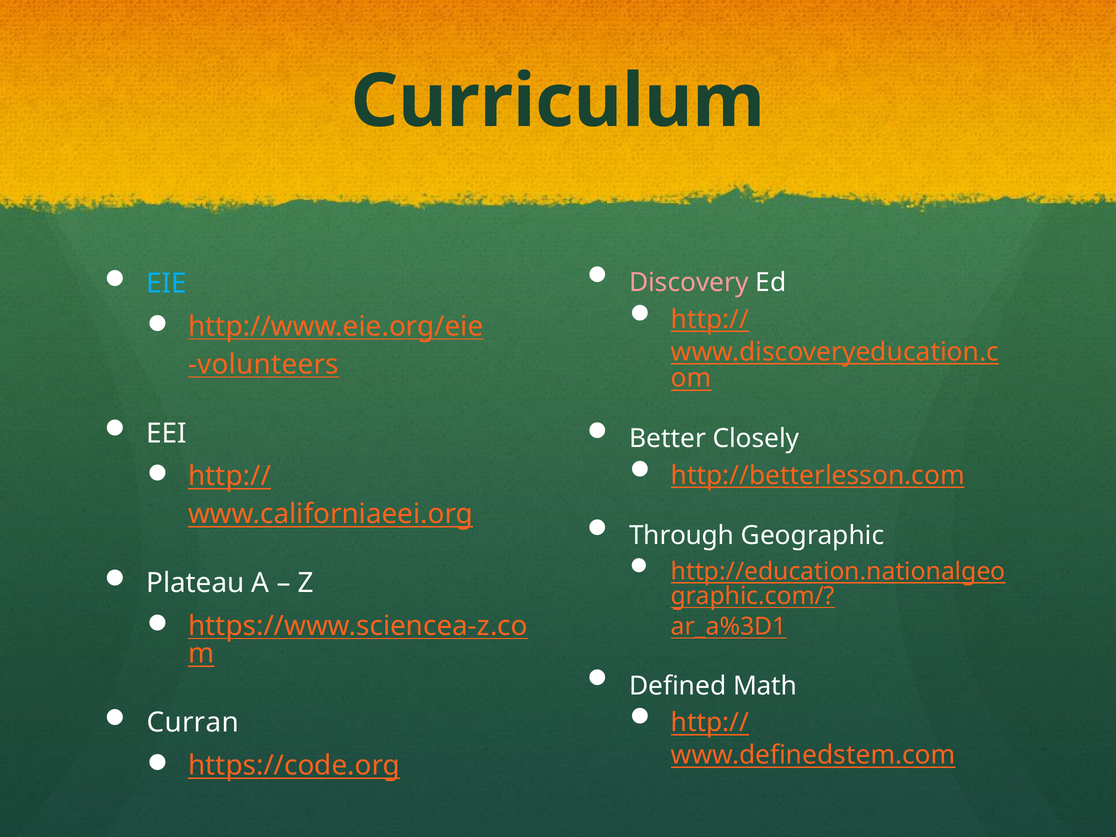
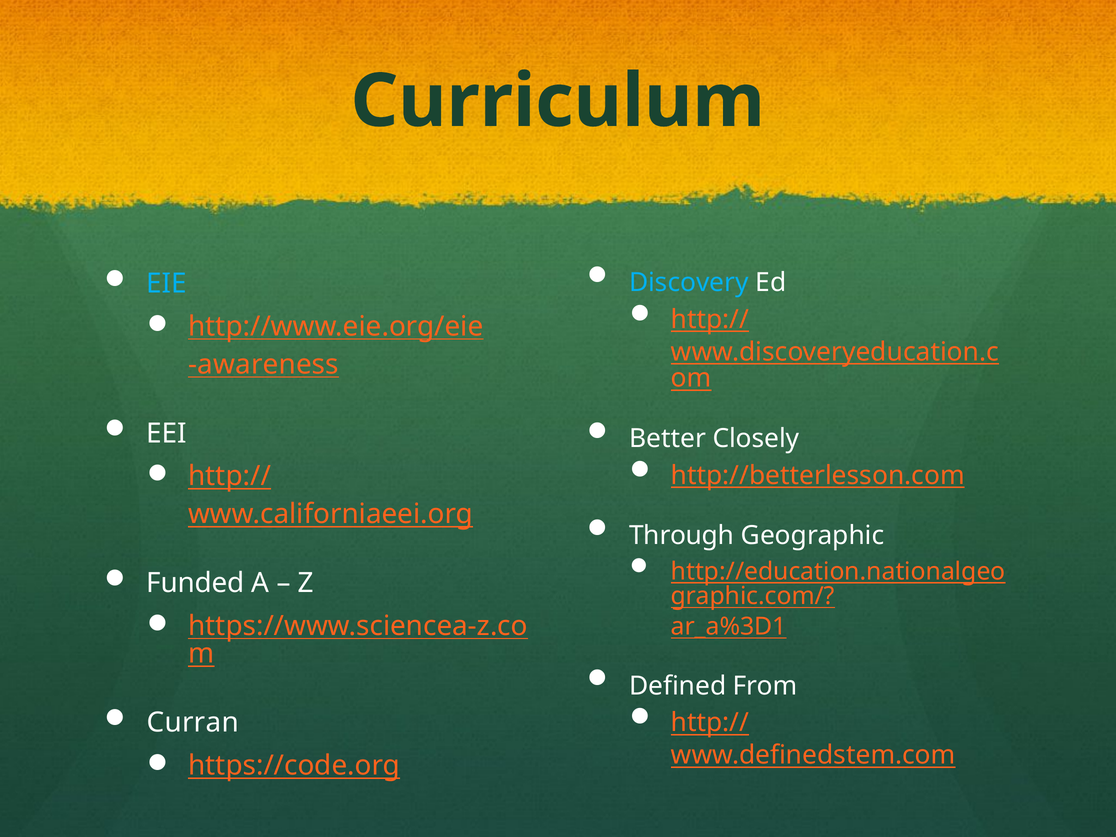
Discovery colour: pink -> light blue
volunteers: volunteers -> awareness
Plateau: Plateau -> Funded
Math: Math -> From
